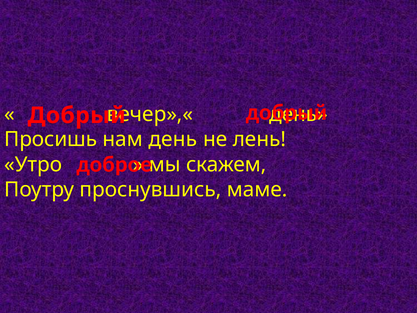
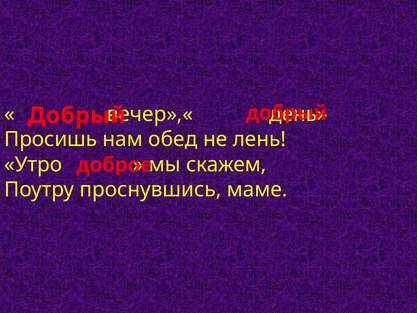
нам день: день -> обед
